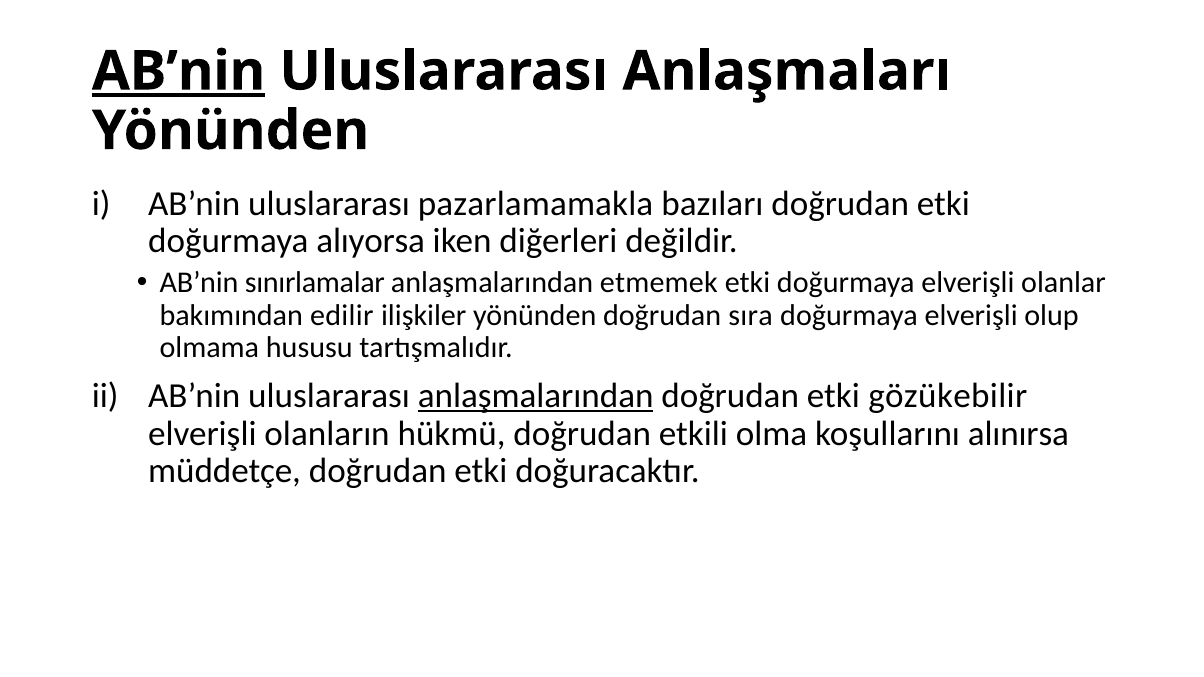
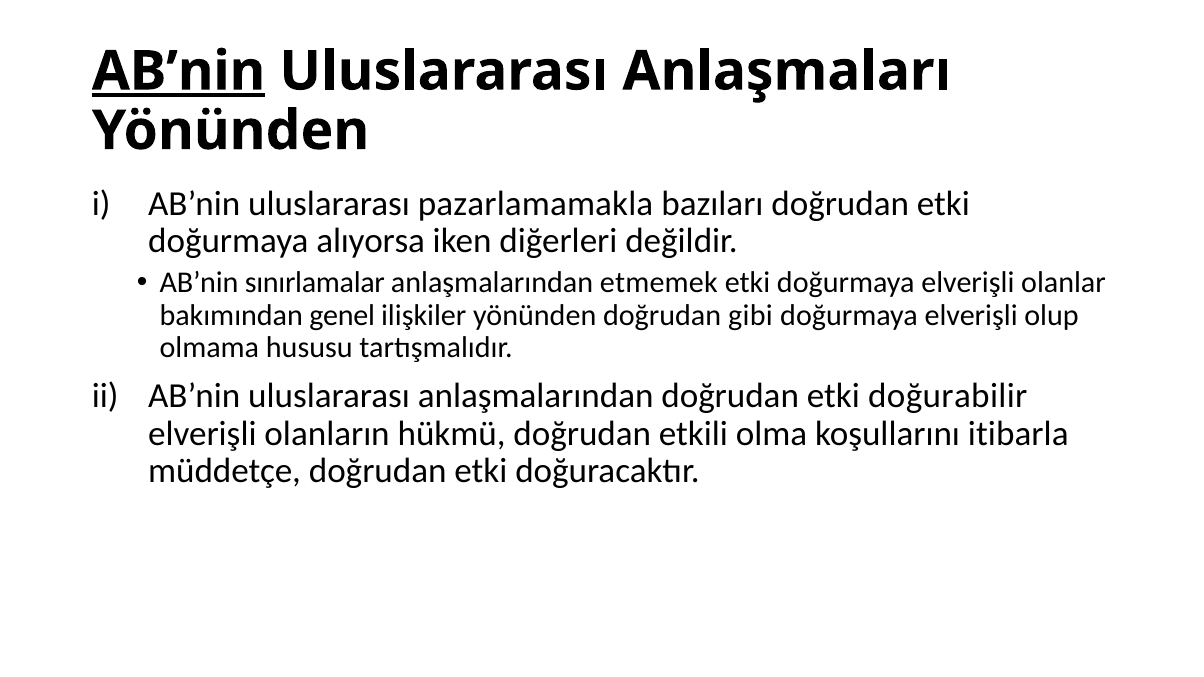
edilir: edilir -> genel
sıra: sıra -> gibi
anlaşmalarından at (536, 396) underline: present -> none
gözükebilir: gözükebilir -> doğurabilir
alınırsa: alınırsa -> itibarla
